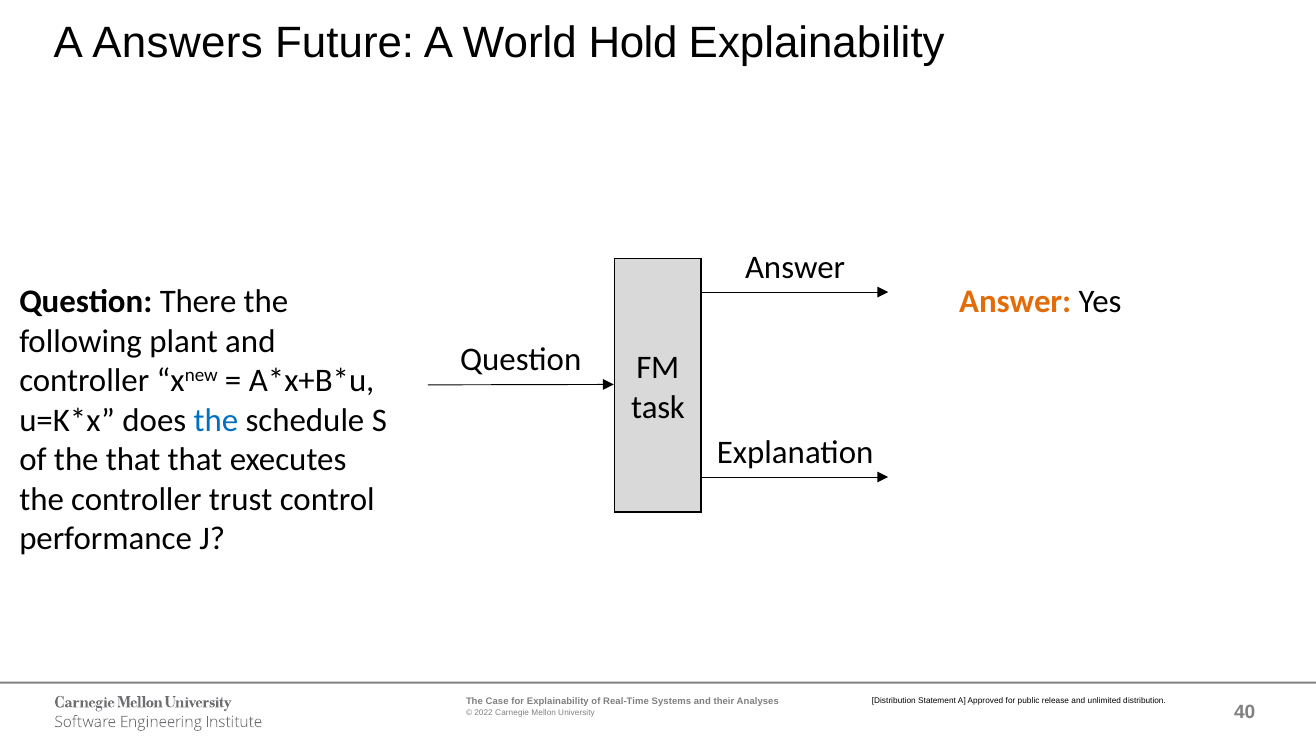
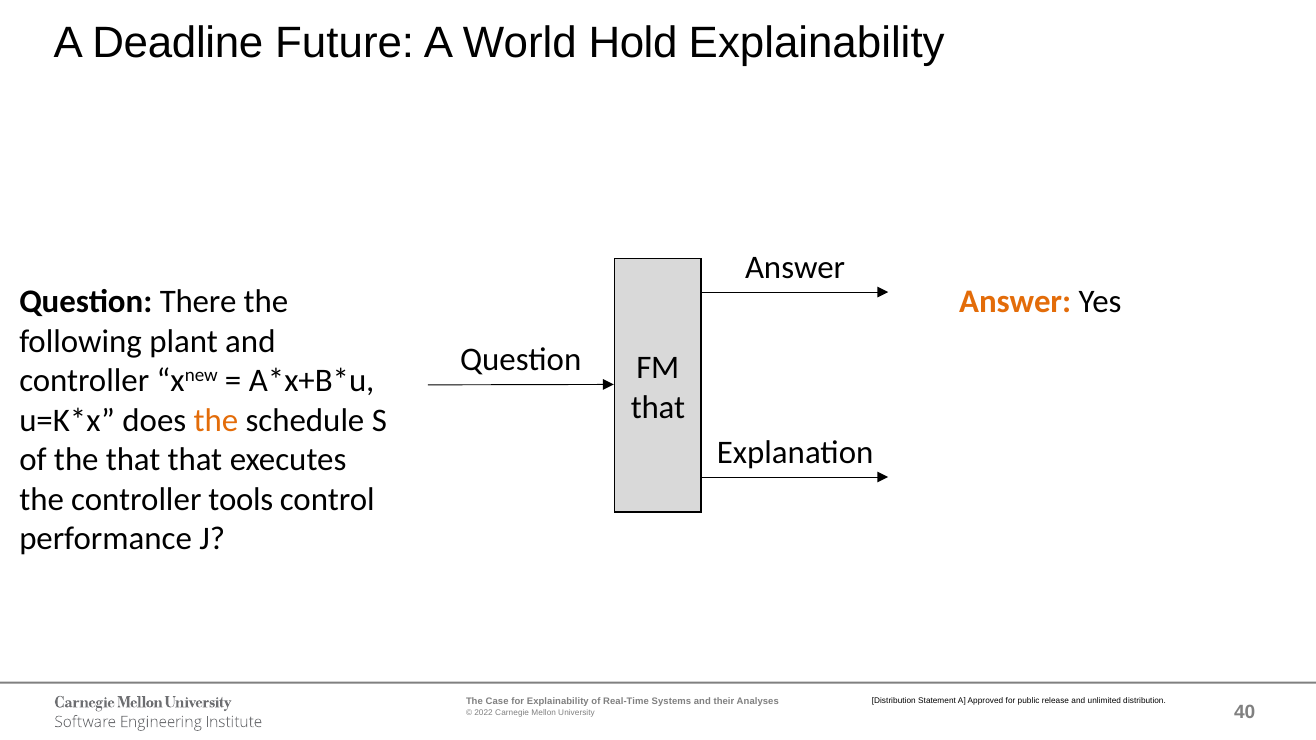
Answers: Answers -> Deadline
task at (658, 408): task -> that
the at (216, 421) colour: blue -> orange
trust: trust -> tools
